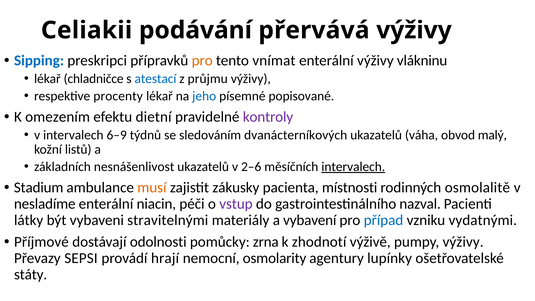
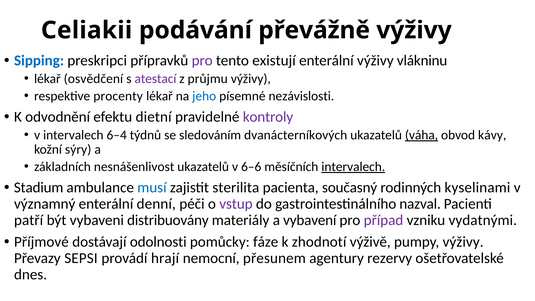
přervává: přervává -> převážně
pro at (202, 61) colour: orange -> purple
vnímat: vnímat -> existují
chladničce: chladničce -> osvědčení
atestací colour: blue -> purple
popisované: popisované -> nezávislosti
omezením: omezením -> odvodnění
6–9: 6–9 -> 6–4
váha underline: none -> present
malý: malý -> kávy
listů: listů -> sýry
2–6: 2–6 -> 6–6
musí colour: orange -> blue
zákusky: zákusky -> sterilita
místnosti: místnosti -> současný
osmolalitě: osmolalitě -> kyselinami
nesladíme: nesladíme -> významný
niacin: niacin -> denní
látky: látky -> patří
stravitelnými: stravitelnými -> distribuovány
případ colour: blue -> purple
zrna: zrna -> fáze
osmolarity: osmolarity -> přesunem
lupínky: lupínky -> rezervy
státy: státy -> dnes
